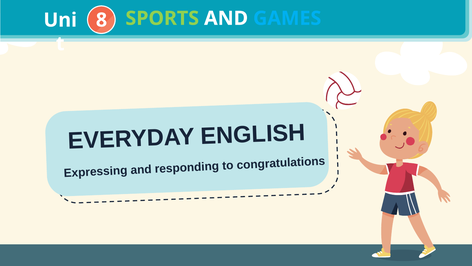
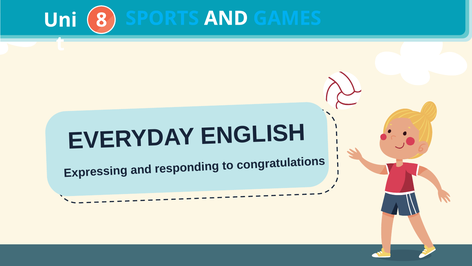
SPORTS colour: light green -> light blue
